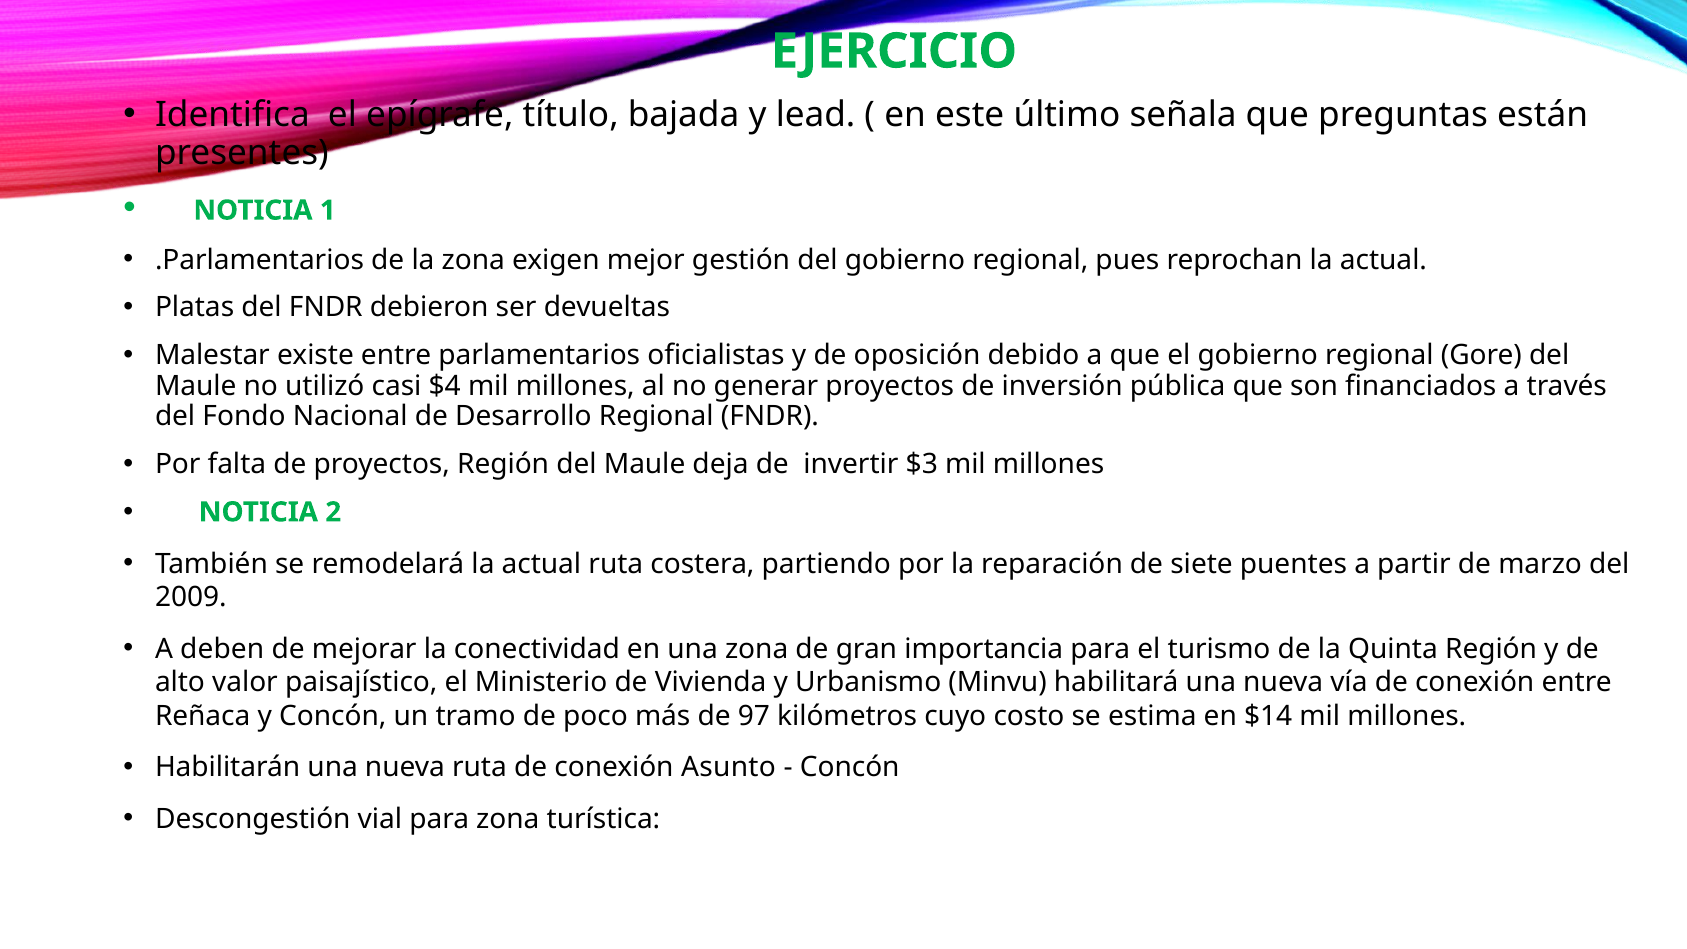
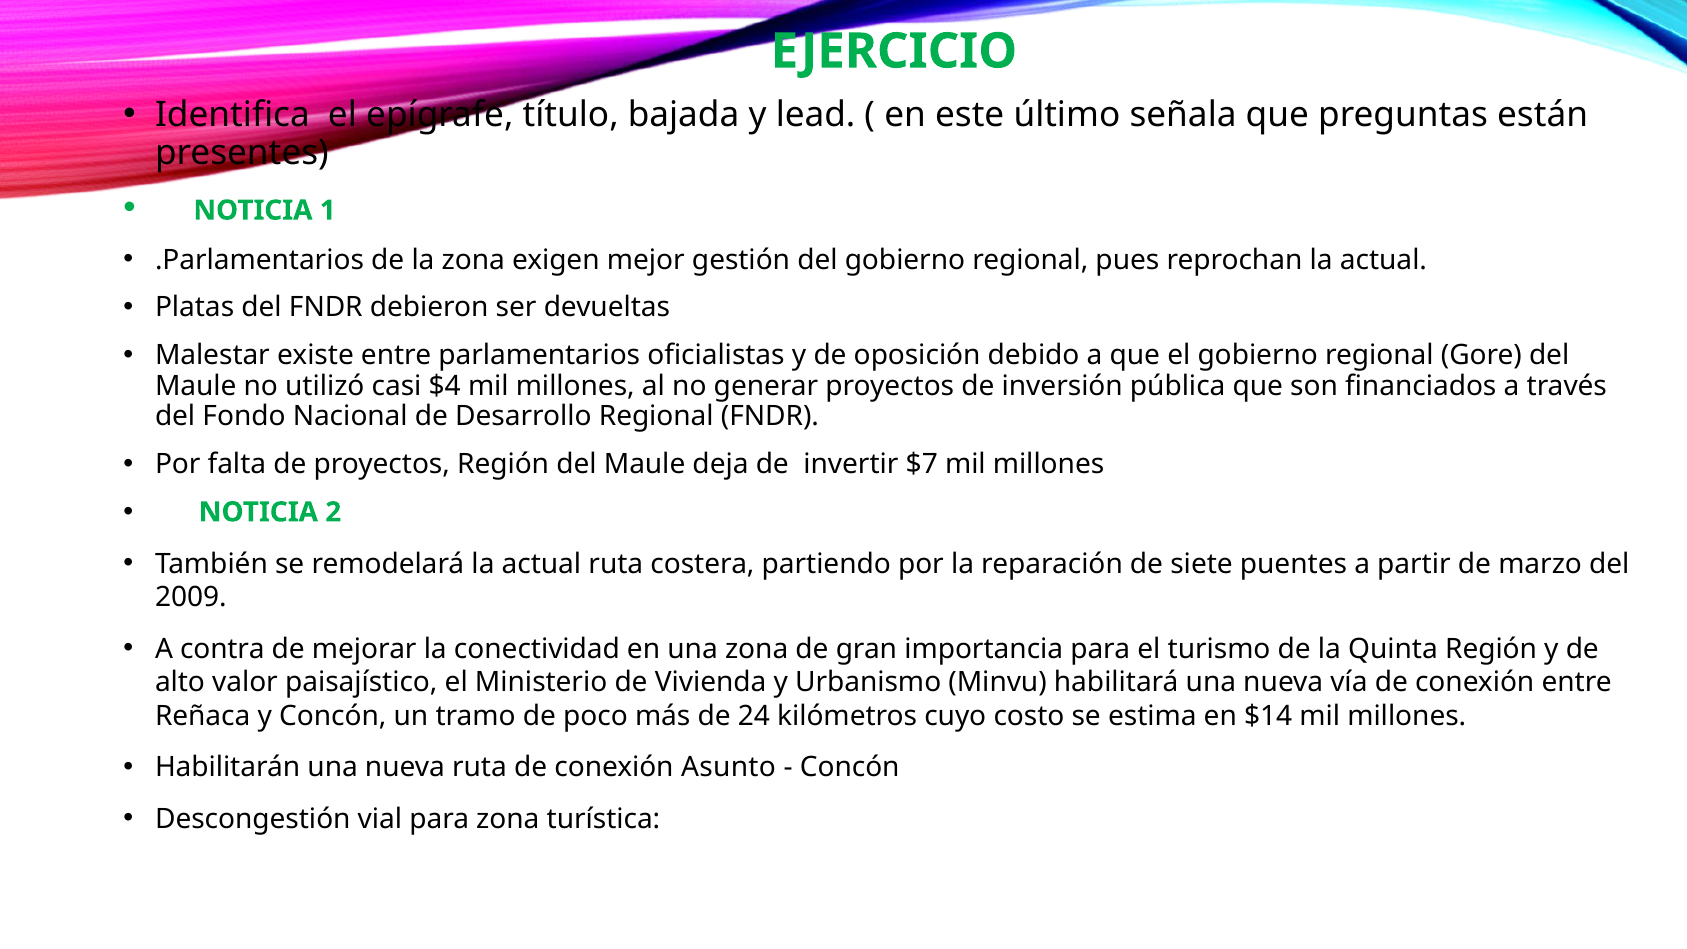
$3: $3 -> $7
deben: deben -> contra
97: 97 -> 24
